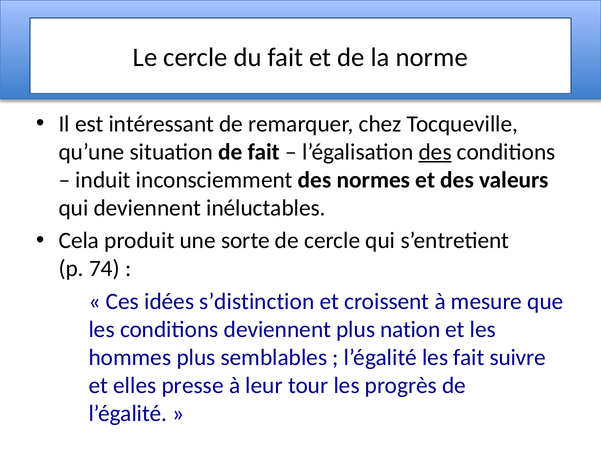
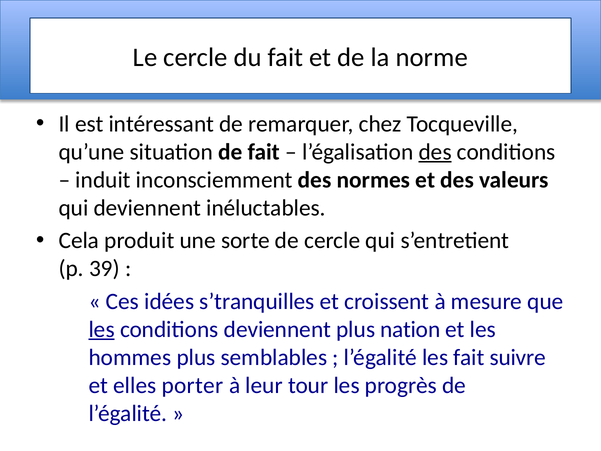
74: 74 -> 39
s’distinction: s’distinction -> s’tranquilles
les at (102, 329) underline: none -> present
presse: presse -> porter
